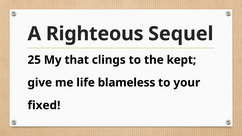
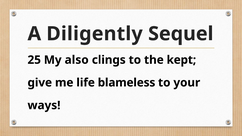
Righteous: Righteous -> Diligently
that: that -> also
fixed: fixed -> ways
